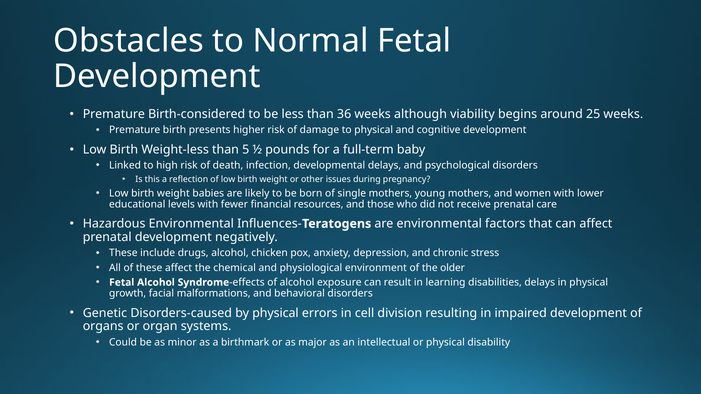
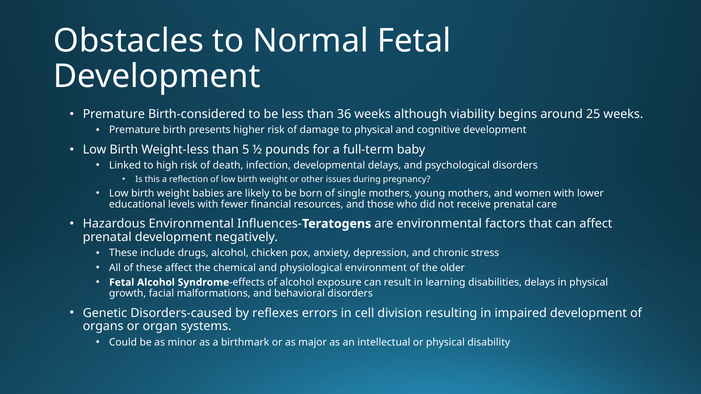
by physical: physical -> reflexes
